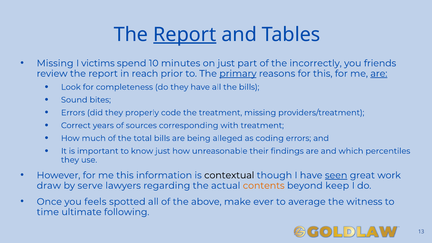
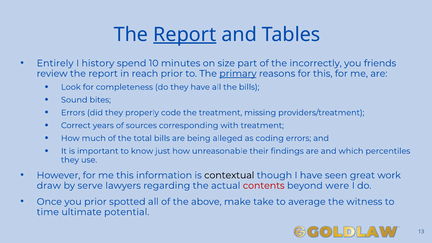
Missing at (55, 63): Missing -> Entirely
victims: victims -> history
on just: just -> size
are at (379, 74) underline: present -> none
seen underline: present -> none
contents colour: orange -> red
keep: keep -> were
you feels: feels -> prior
ever: ever -> take
following: following -> potential
